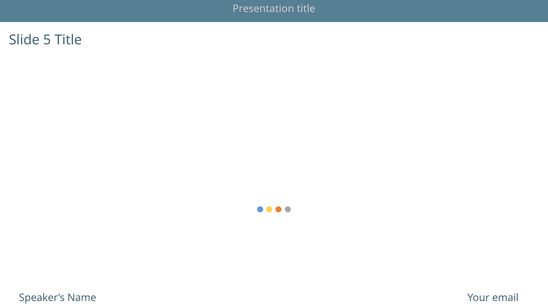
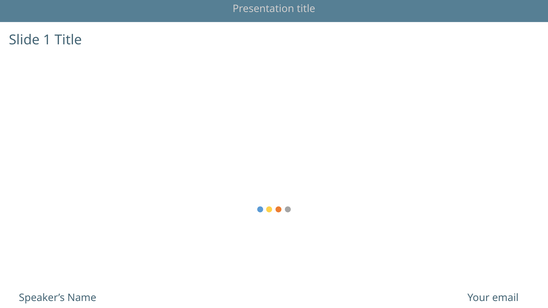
5: 5 -> 1
